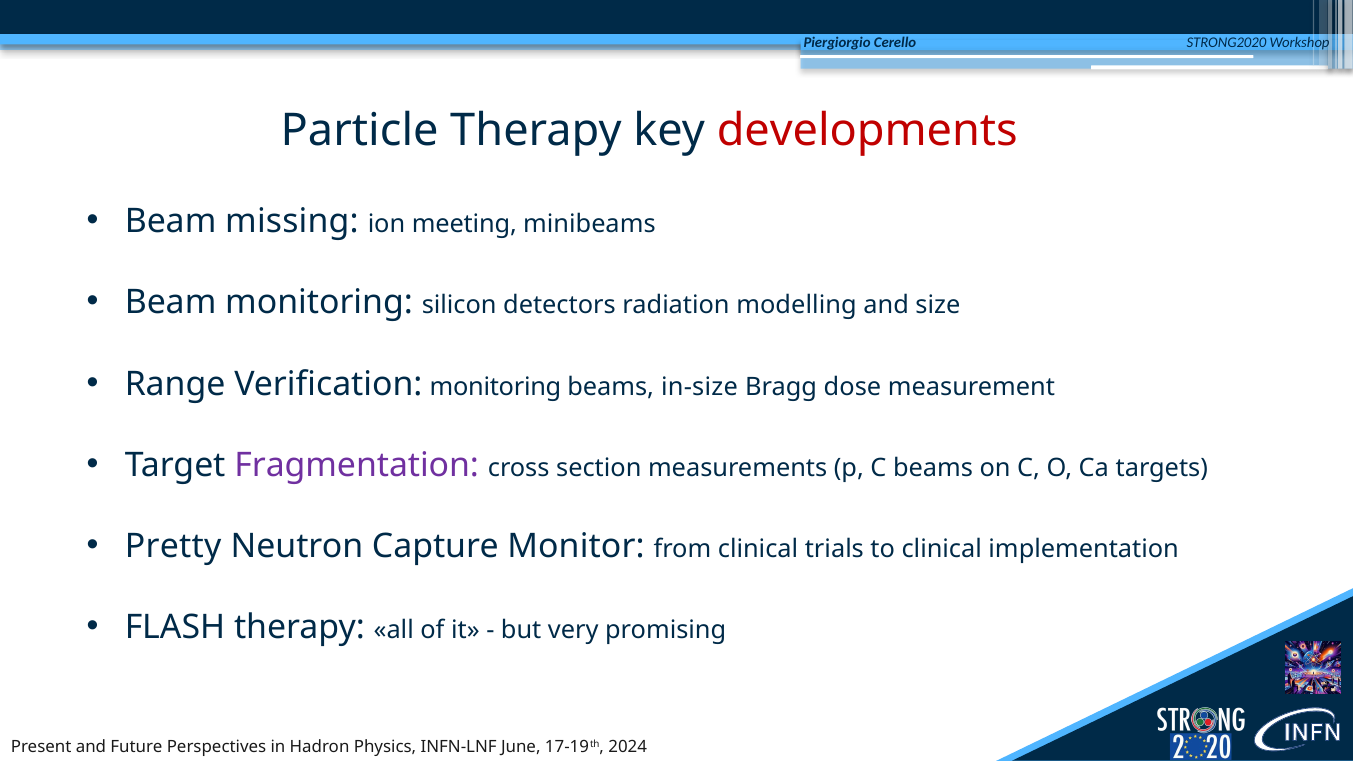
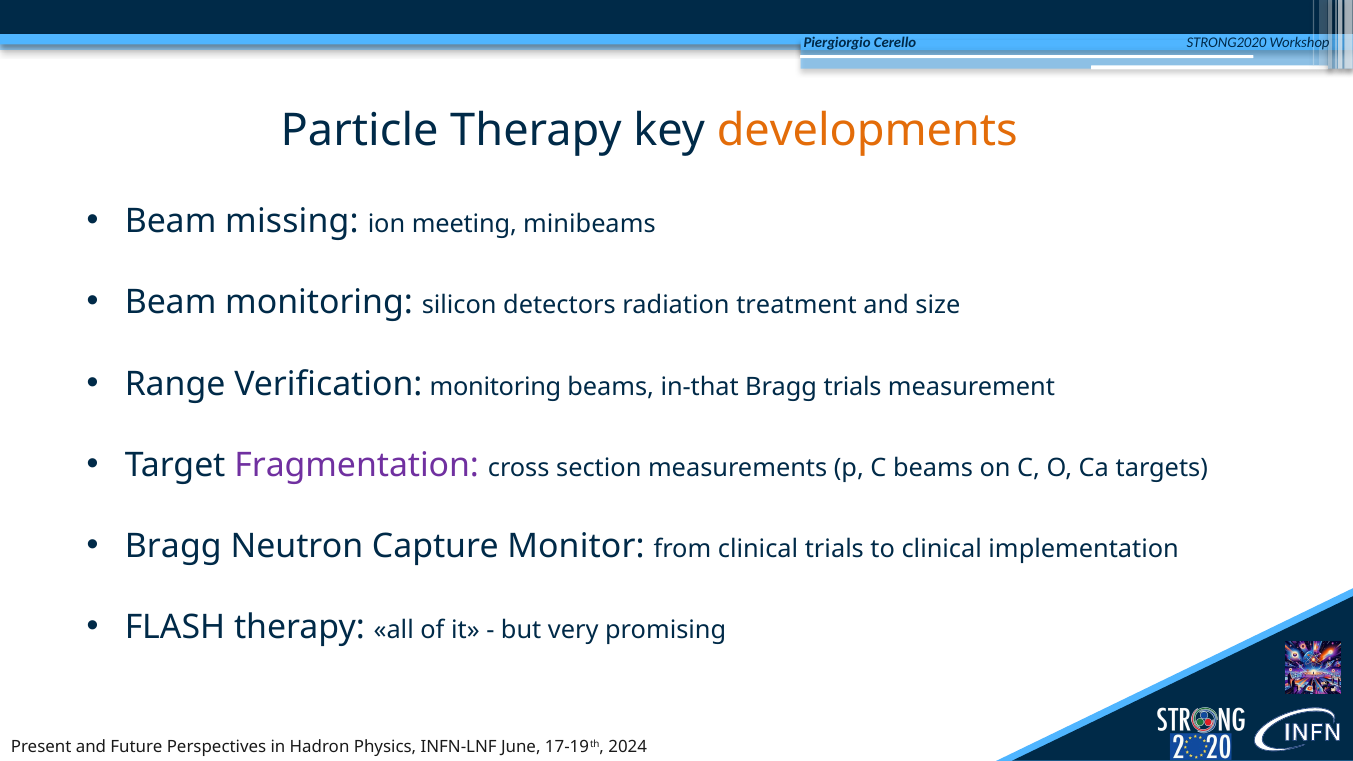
developments colour: red -> orange
modelling: modelling -> treatment
in-size: in-size -> in-that
Bragg dose: dose -> trials
Pretty at (173, 546): Pretty -> Bragg
